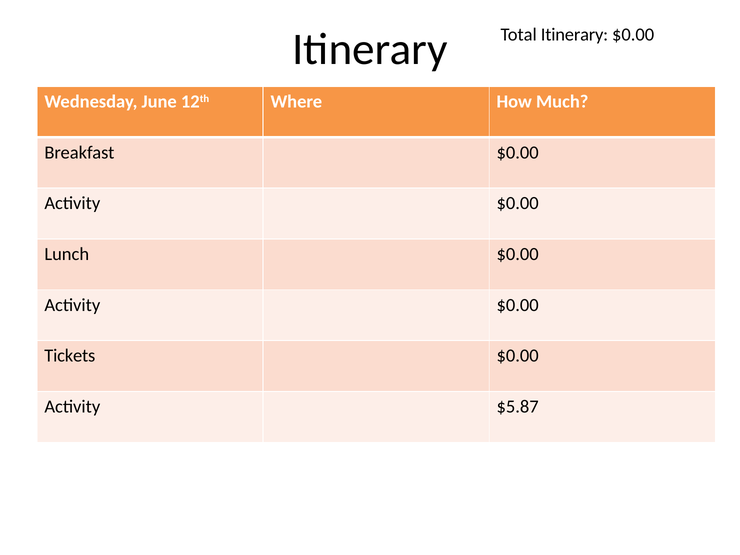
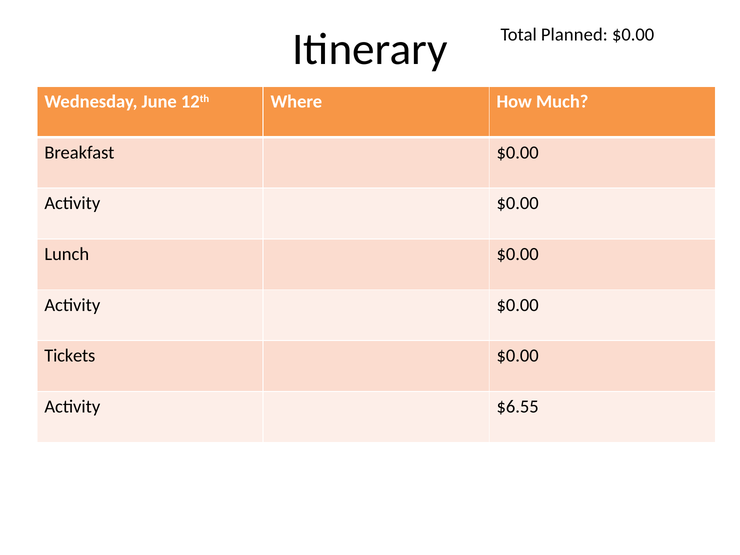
Total Itinerary: Itinerary -> Planned
$5.87: $5.87 -> $6.55
